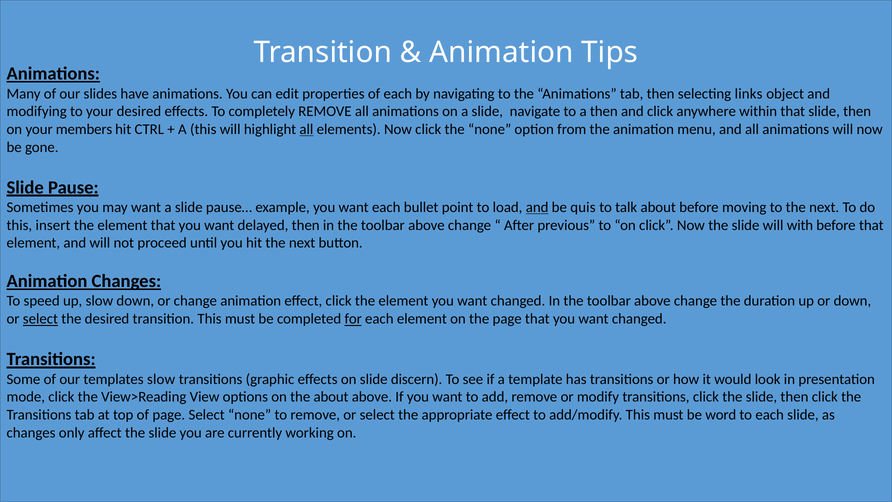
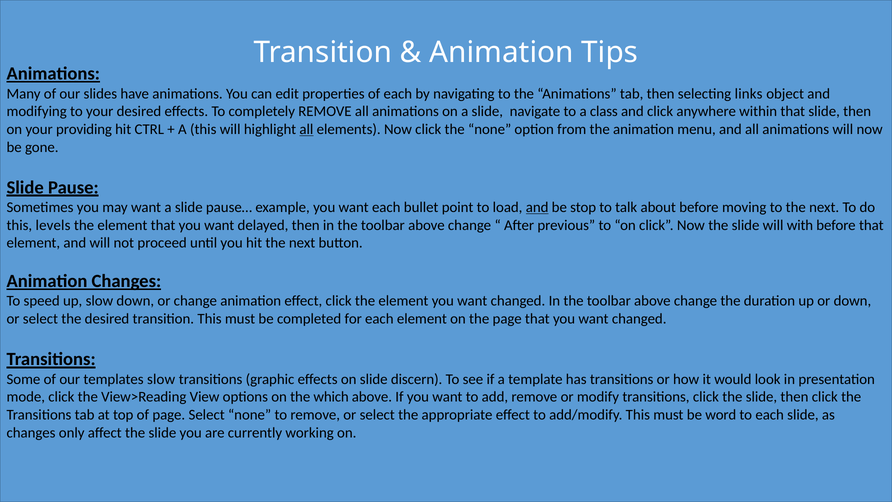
a then: then -> class
members: members -> providing
quis: quis -> stop
insert: insert -> levels
select at (40, 319) underline: present -> none
for underline: present -> none
the about: about -> which
